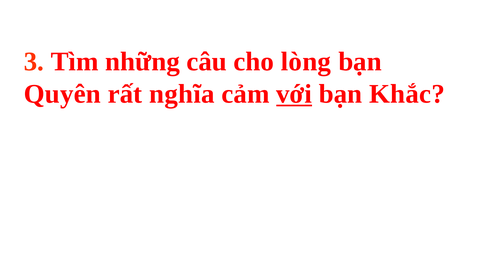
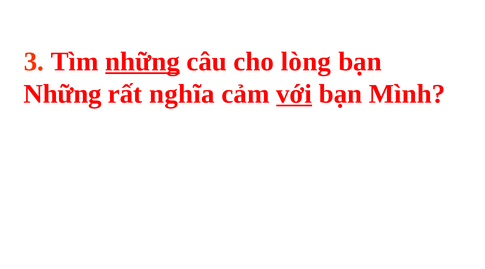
những at (143, 62) underline: none -> present
Quyên at (62, 94): Quyên -> Những
Khắc: Khắc -> Mình
